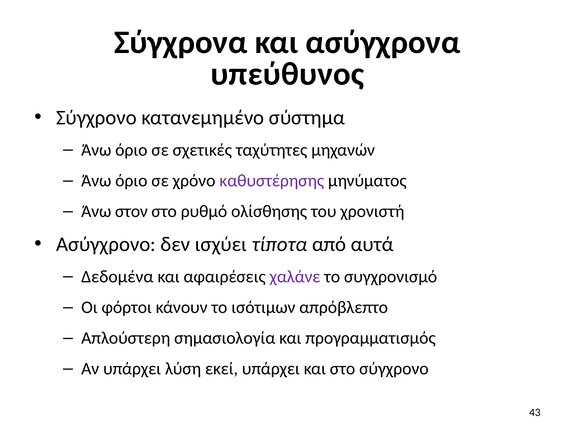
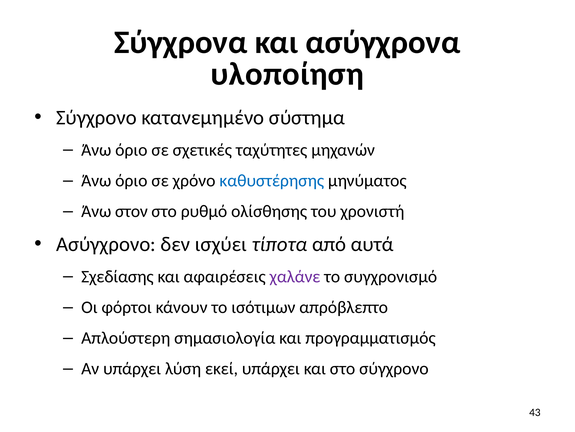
υπεύθυνος: υπεύθυνος -> υλοποίηση
καθυστέρησης colour: purple -> blue
Δεδομένα: Δεδομένα -> Σχεδίασης
